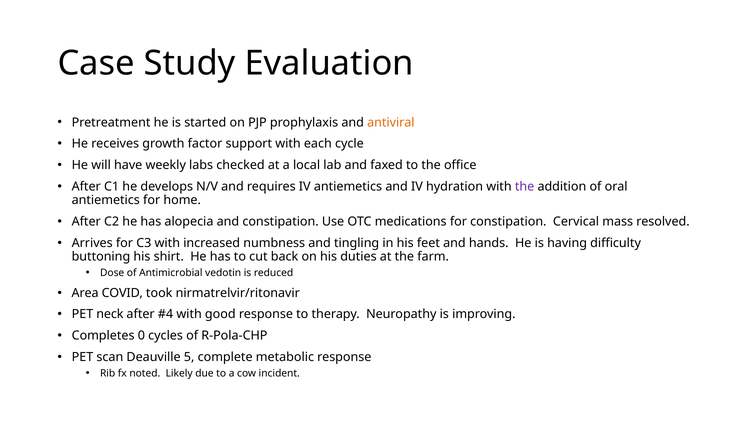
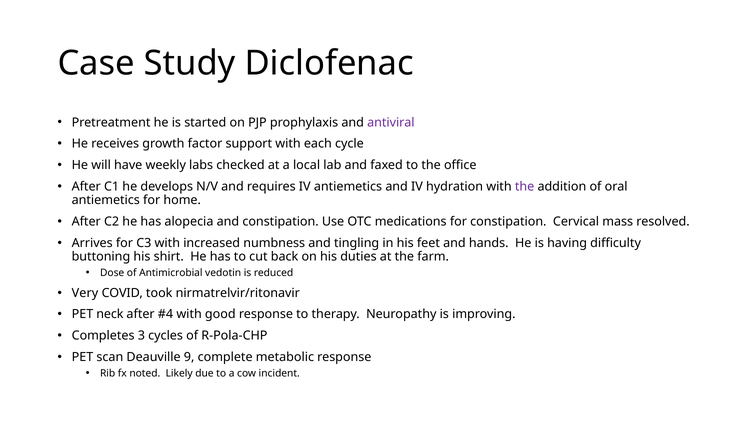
Evaluation: Evaluation -> Diclofenac
antiviral colour: orange -> purple
Area: Area -> Very
0: 0 -> 3
5: 5 -> 9
